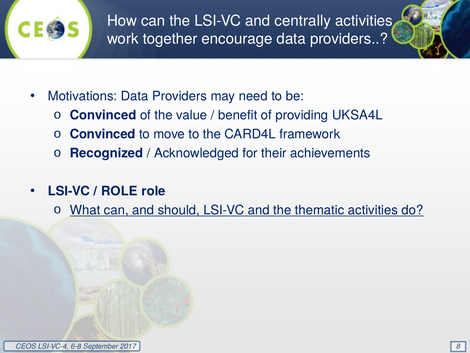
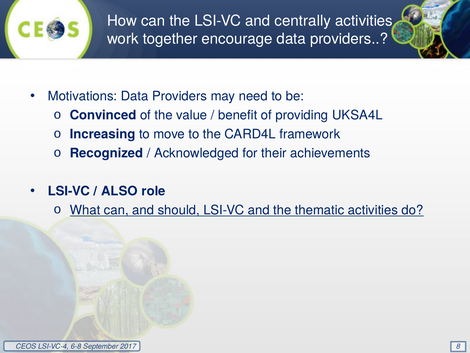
Convinced at (103, 134): Convinced -> Increasing
ROLE at (119, 191): ROLE -> ALSO
